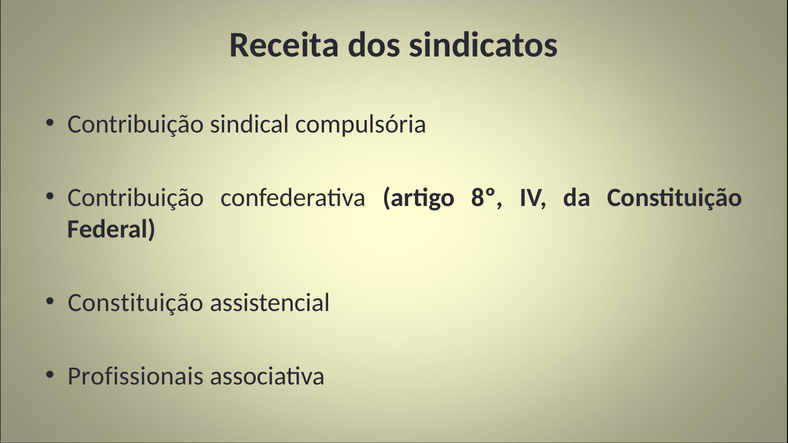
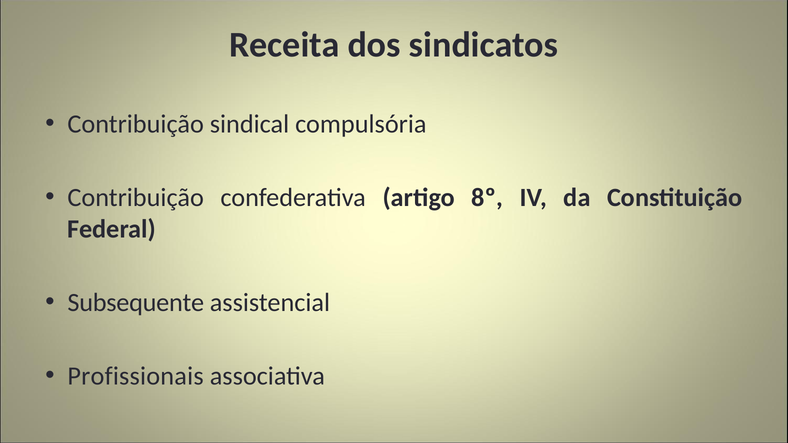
Constituição at (136, 303): Constituição -> Subsequente
